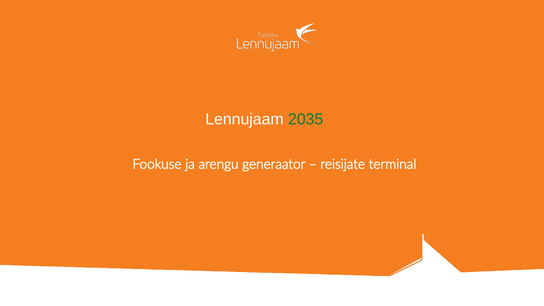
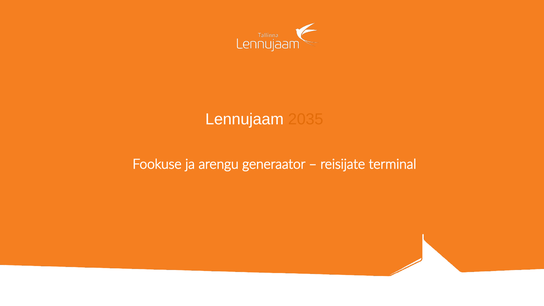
2035 colour: green -> orange
